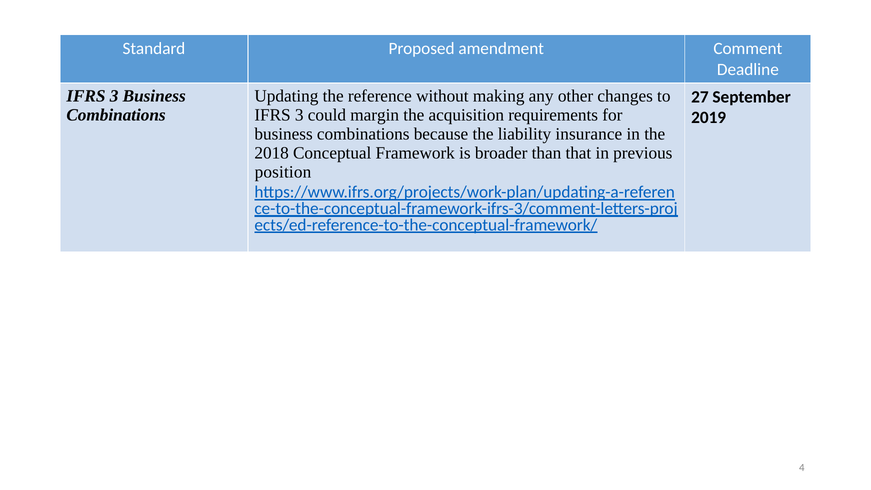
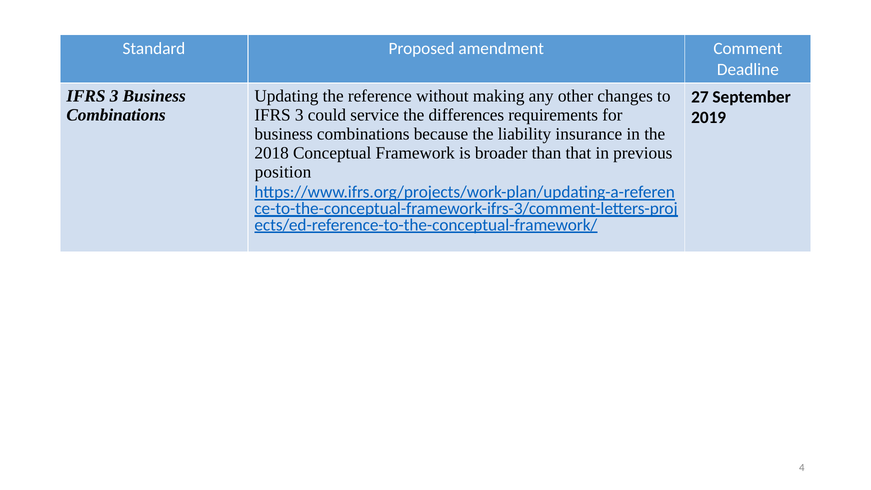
margin: margin -> service
acquisition: acquisition -> differences
